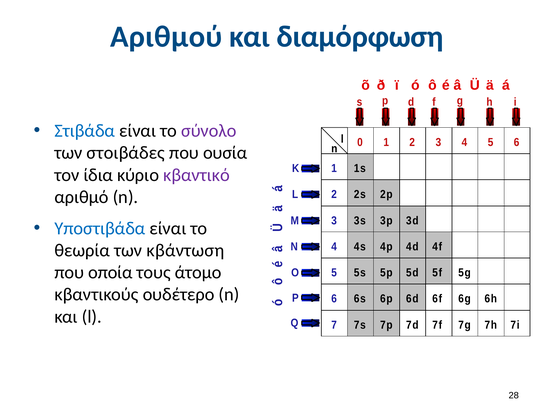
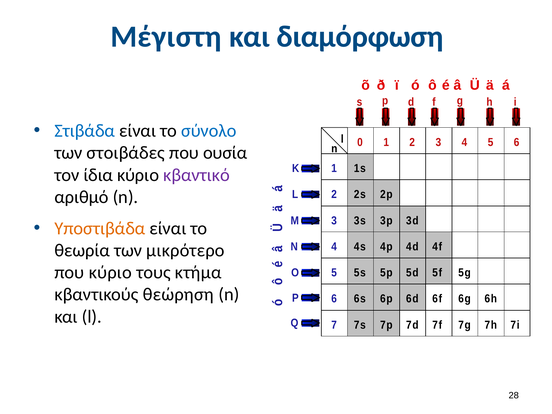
Αριθμού: Αριθμού -> Μέγιστη
σύνολο colour: purple -> blue
Υποστιβάδα colour: blue -> orange
κβάντωση: κβάντωση -> μικρότερο
που οποία: οποία -> κύριο
άτομο: άτομο -> κτήμα
ουδέτερο: ουδέτερο -> θεώρηση
